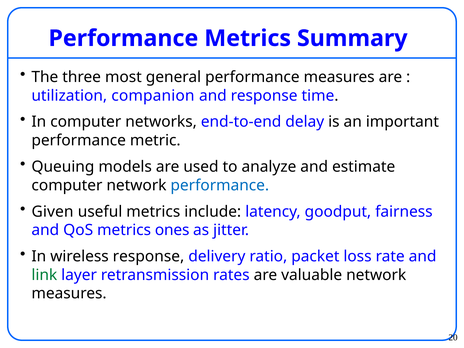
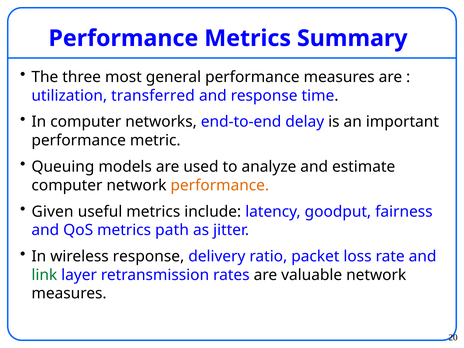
companion: companion -> transferred
performance at (220, 185) colour: blue -> orange
ones: ones -> path
